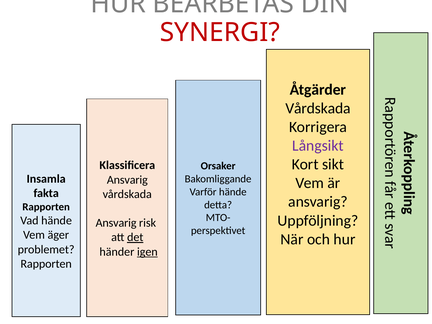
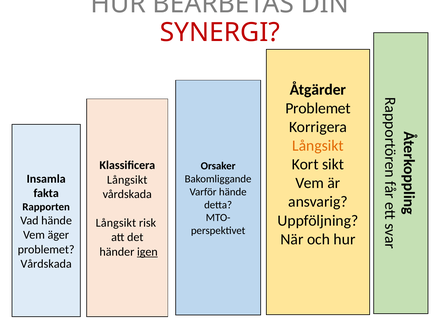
Vårdskada at (318, 108): Vårdskada -> Problemet
Långsikt at (318, 146) colour: purple -> orange
Ansvarig at (127, 180): Ansvarig -> Långsikt
Ansvarig at (116, 223): Ansvarig -> Långsikt
det underline: present -> none
Rapporten at (46, 264): Rapporten -> Vårdskada
